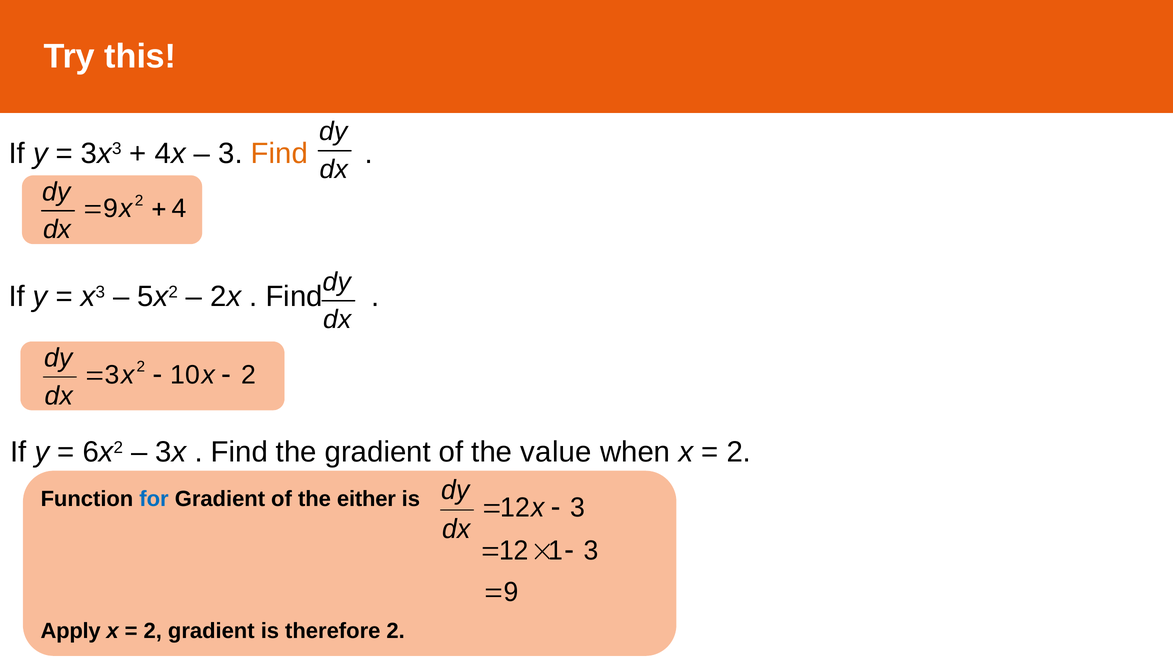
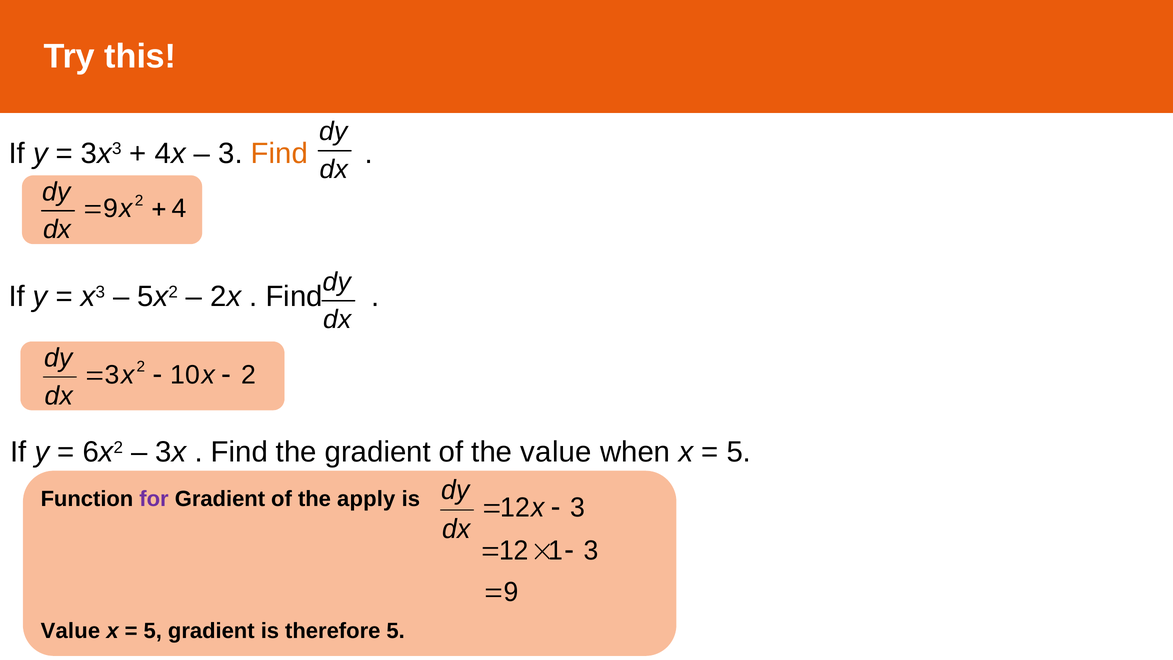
2 at (739, 452): 2 -> 5
for colour: blue -> purple
either: either -> apply
Apply at (71, 631): Apply -> Value
2 at (153, 631): 2 -> 5
therefore 2: 2 -> 5
